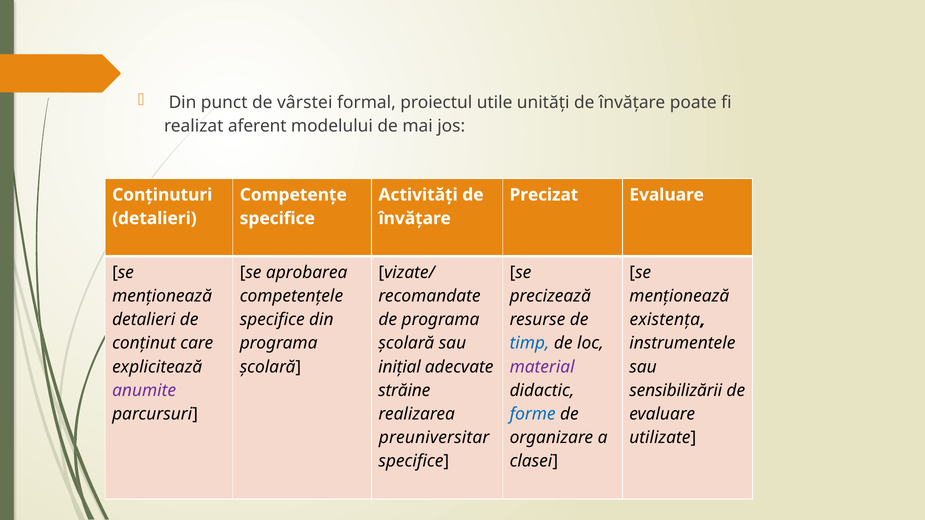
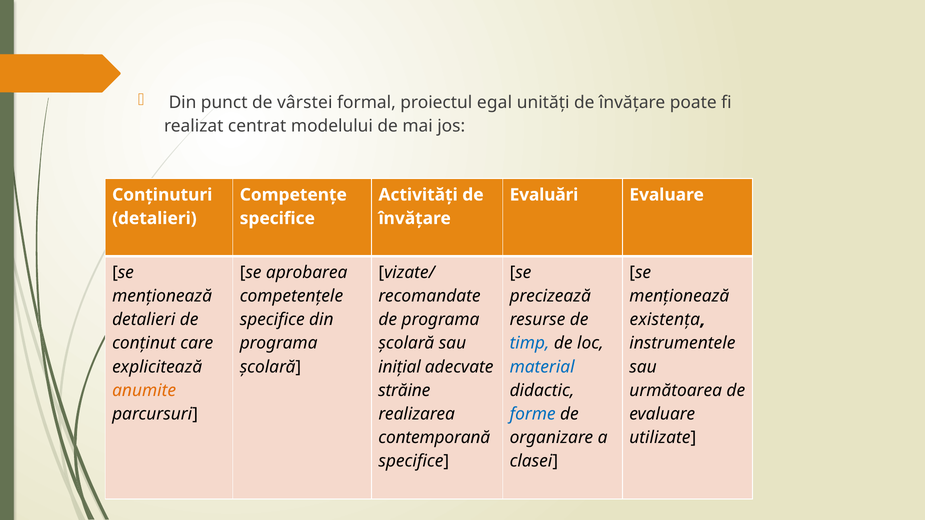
utile: utile -> egal
aferent: aferent -> centrat
Precizat: Precizat -> Evaluări
material colour: purple -> blue
anumite colour: purple -> orange
sensibilizării: sensibilizării -> următoarea
preuniversitar: preuniversitar -> contemporană
